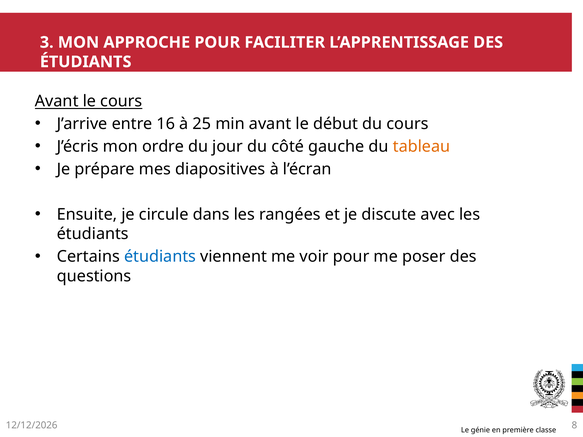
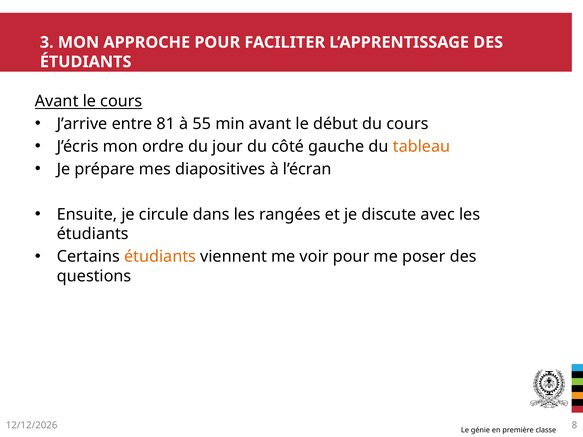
16: 16 -> 81
25: 25 -> 55
étudiants at (160, 257) colour: blue -> orange
